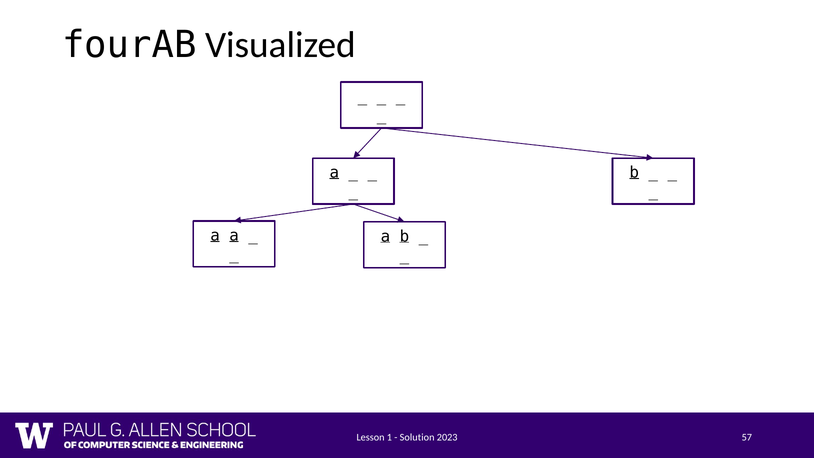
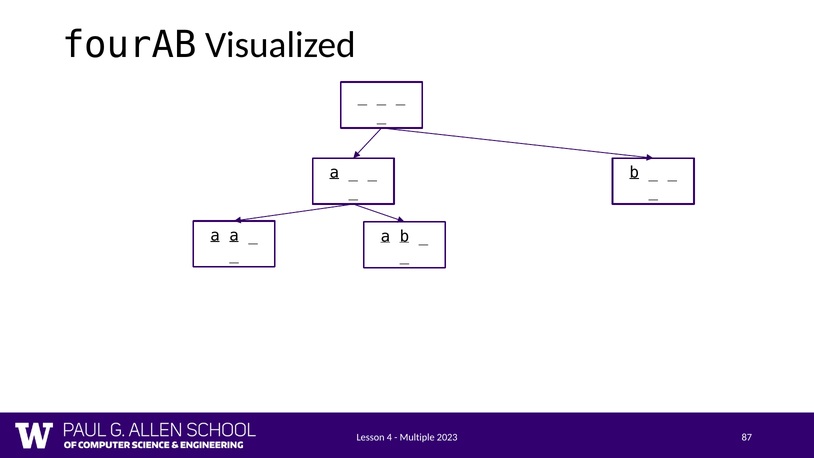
1: 1 -> 4
Solution: Solution -> Multiple
57: 57 -> 87
